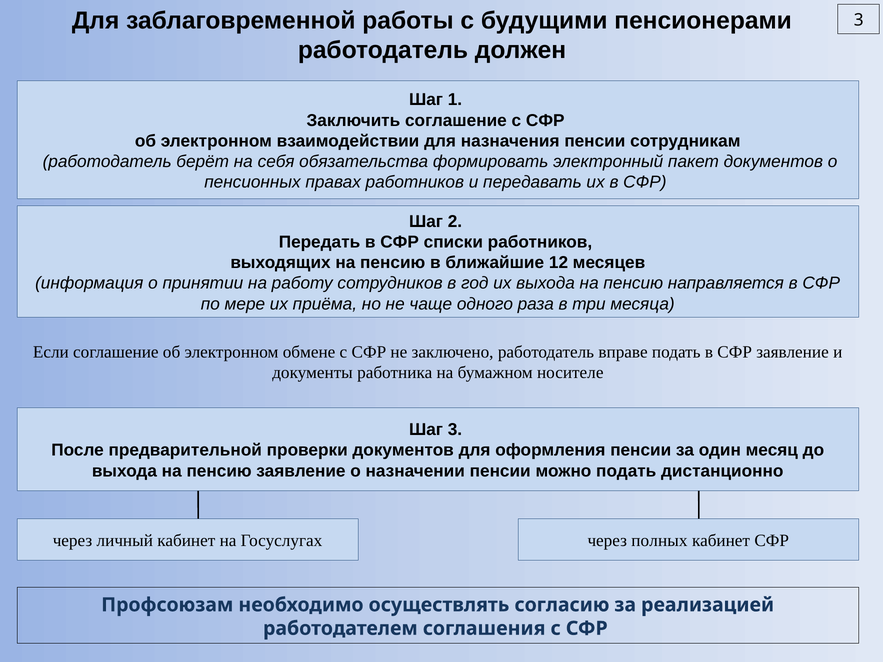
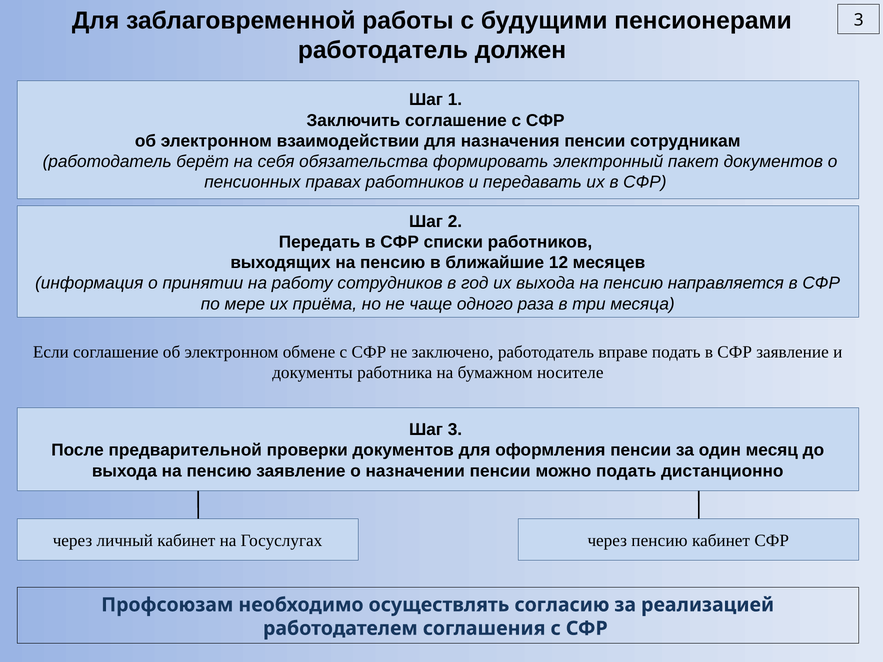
через полных: полных -> пенсию
